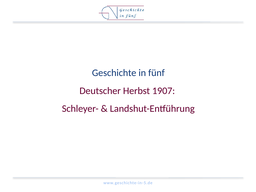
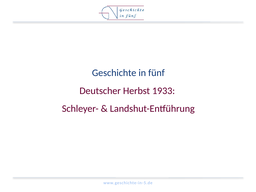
1907: 1907 -> 1933
